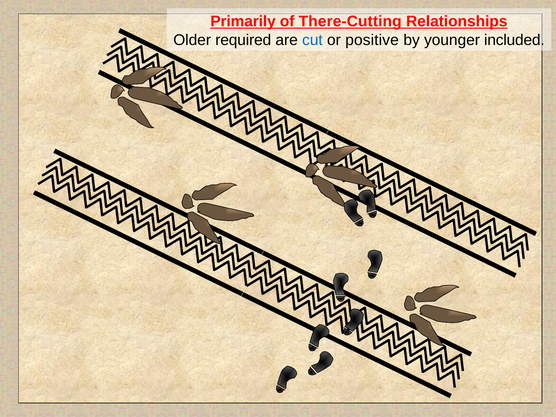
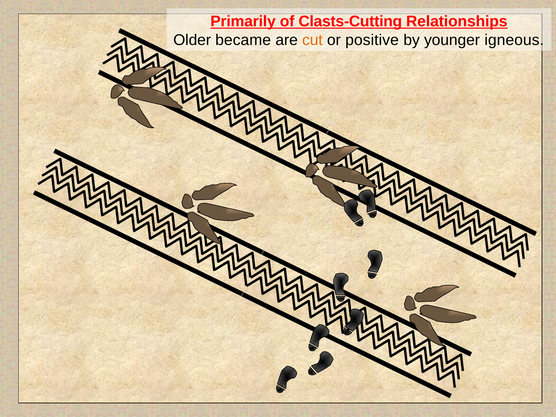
There-Cutting: There-Cutting -> Clasts-Cutting
required: required -> became
cut colour: blue -> orange
included: included -> igneous
